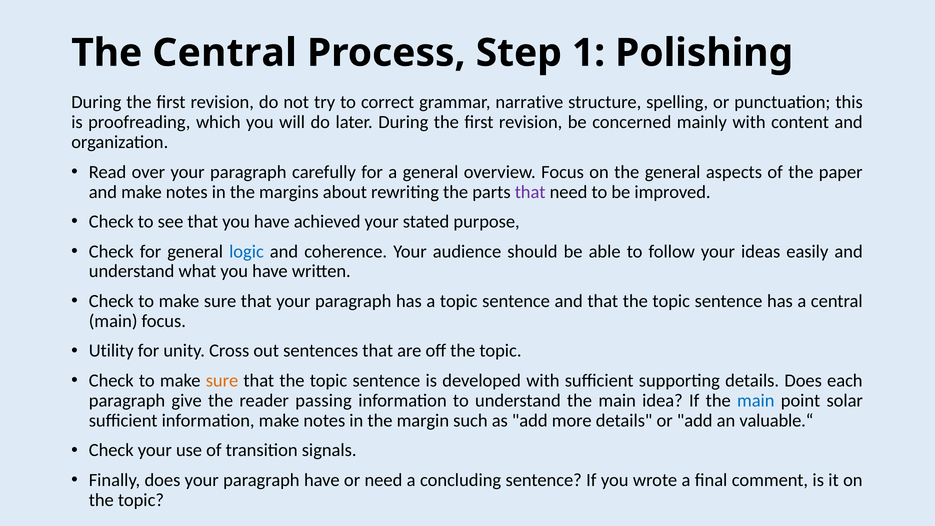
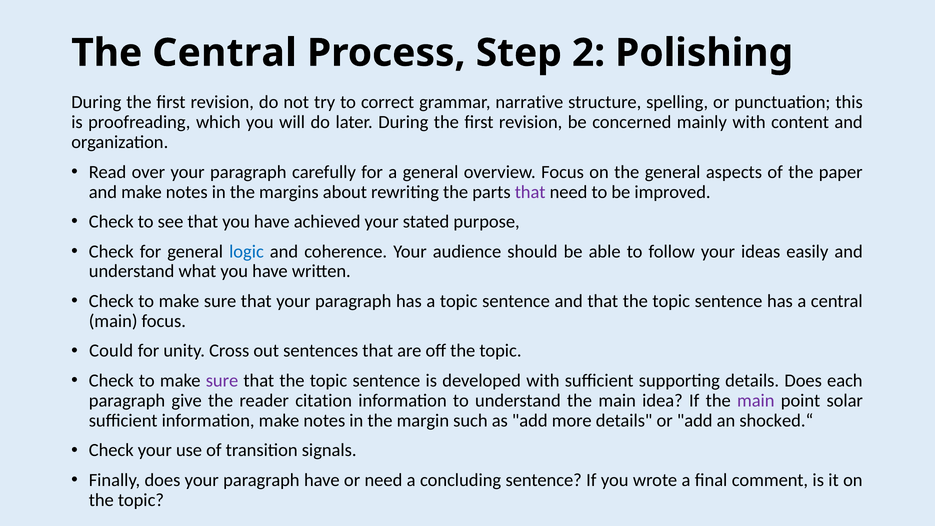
1: 1 -> 2
Utility: Utility -> Could
sure at (222, 381) colour: orange -> purple
passing: passing -> citation
main at (756, 401) colour: blue -> purple
valuable.“: valuable.“ -> shocked.“
